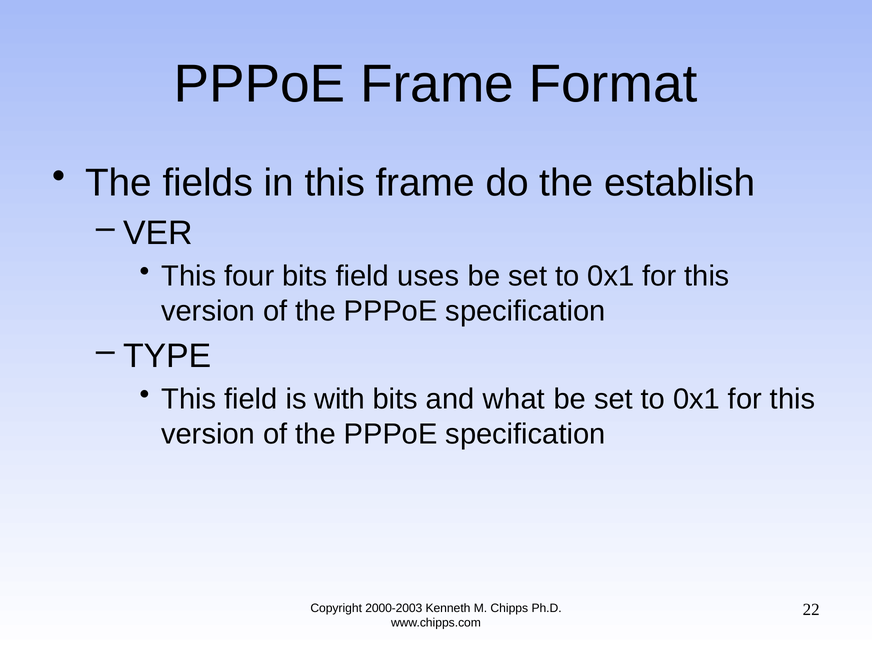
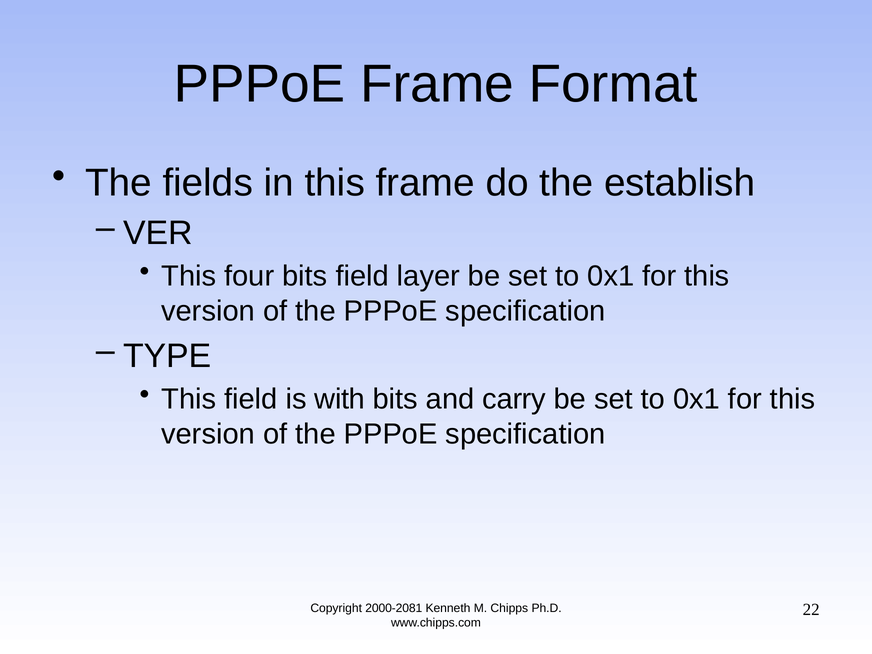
uses: uses -> layer
what: what -> carry
2000-2003: 2000-2003 -> 2000-2081
